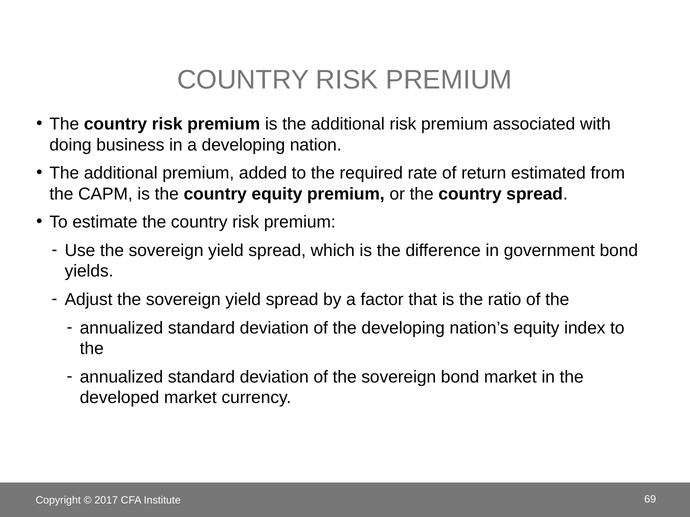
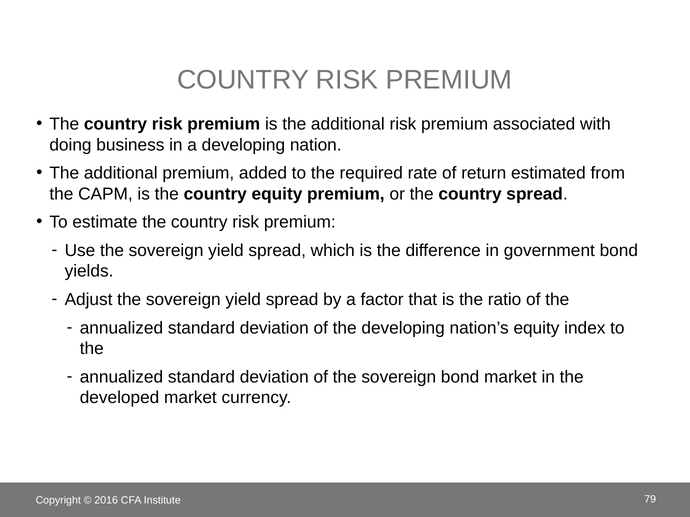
2017: 2017 -> 2016
69: 69 -> 79
